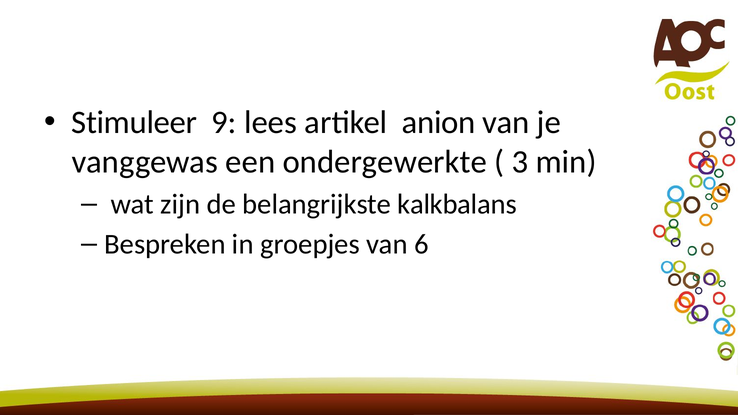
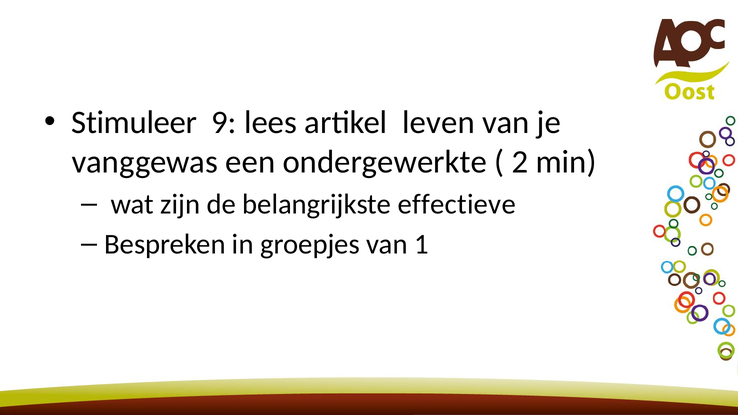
anion: anion -> leven
3: 3 -> 2
kalkbalans: kalkbalans -> effectieve
6: 6 -> 1
